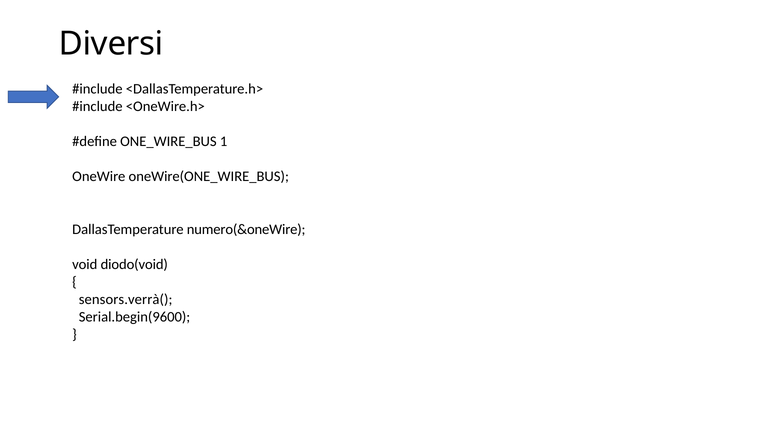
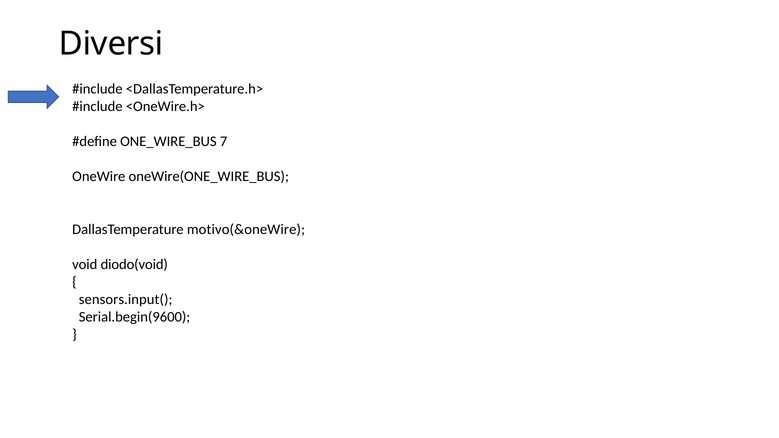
1: 1 -> 7
numero(&oneWire: numero(&oneWire -> motivo(&oneWire
sensors.verrà(: sensors.verrà( -> sensors.input(
